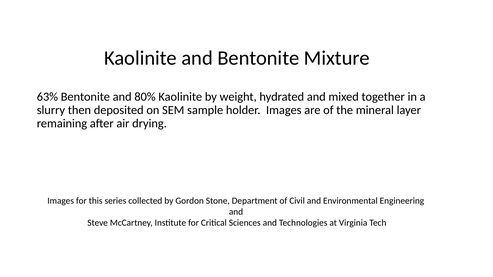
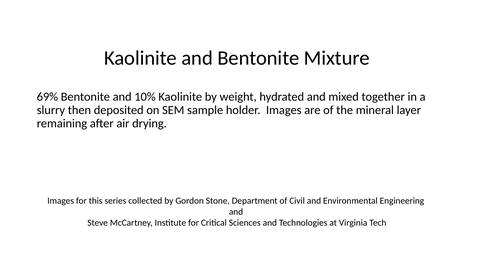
63%: 63% -> 69%
80%: 80% -> 10%
